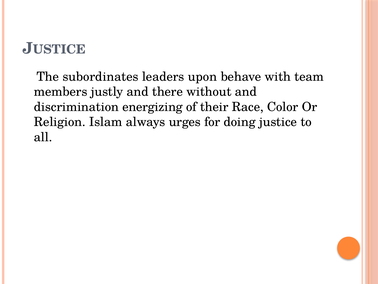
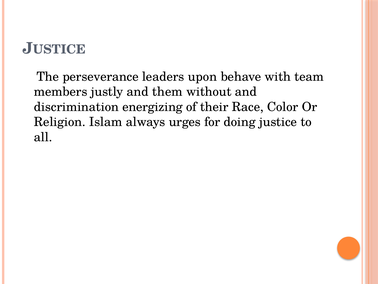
subordinates: subordinates -> perseverance
there: there -> them
